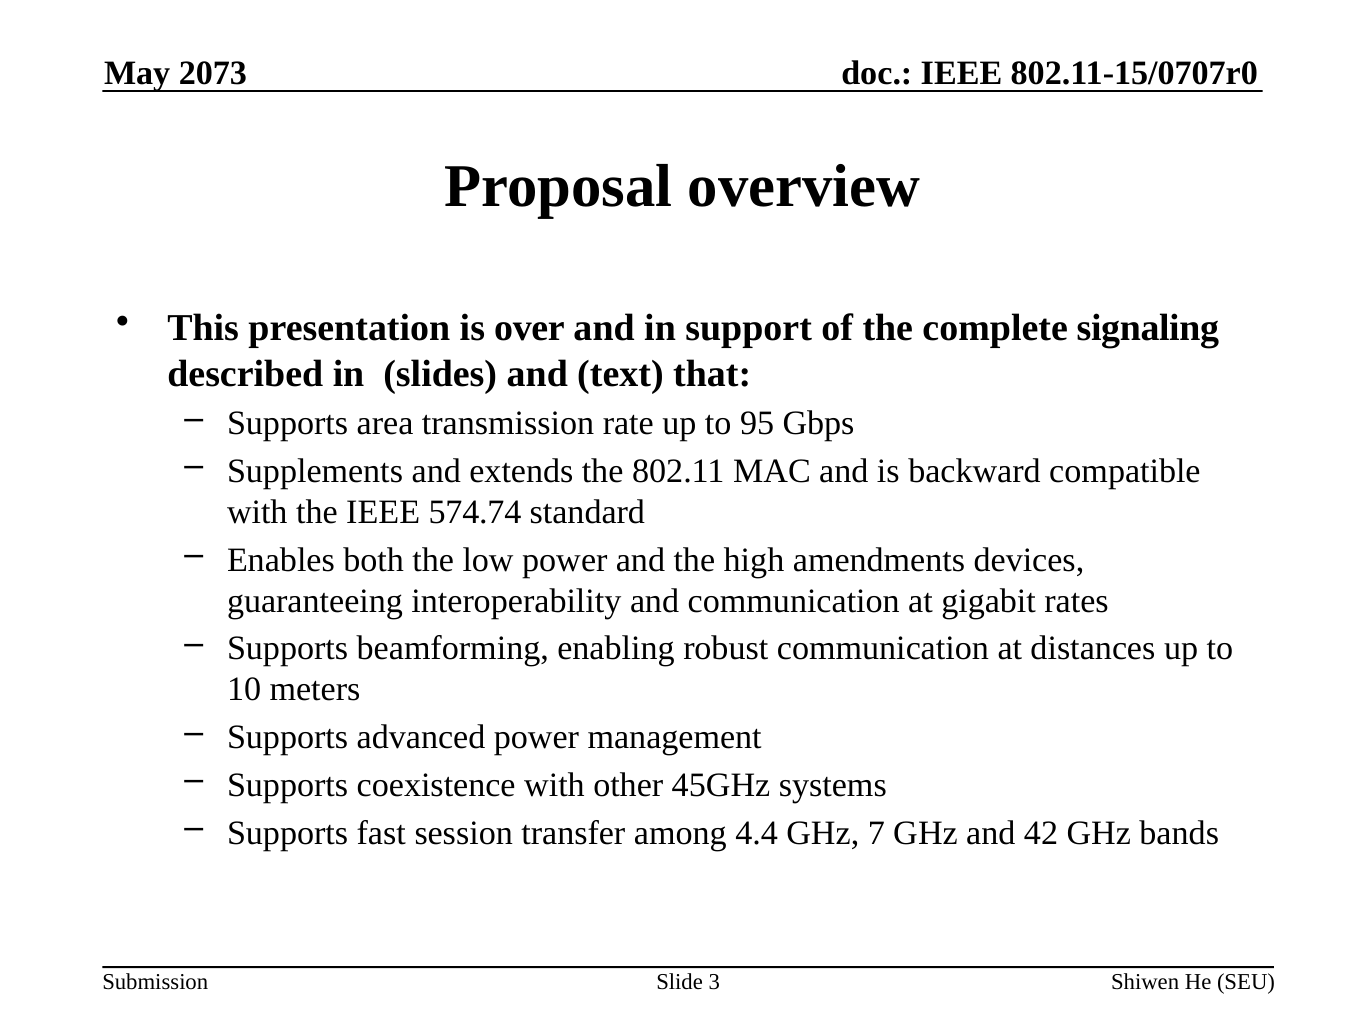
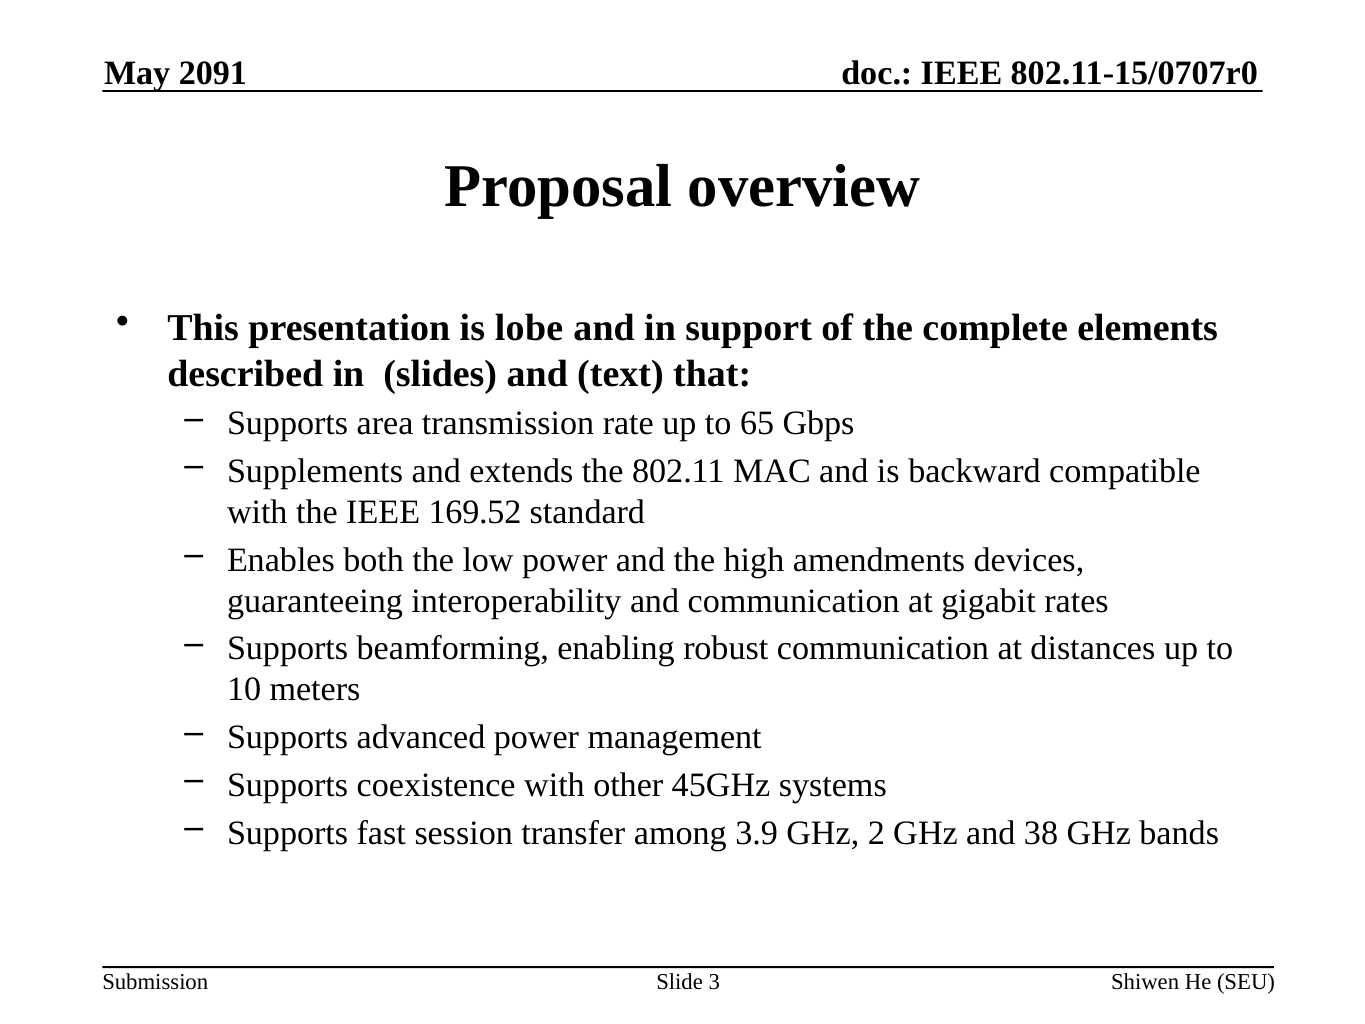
2073: 2073 -> 2091
over: over -> lobe
signaling: signaling -> elements
95: 95 -> 65
574.74: 574.74 -> 169.52
4.4: 4.4 -> 3.9
7: 7 -> 2
42: 42 -> 38
